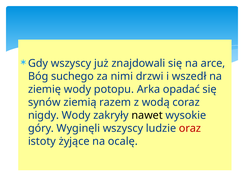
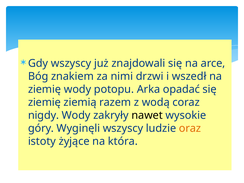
suchego: suchego -> znakiem
synów at (44, 102): synów -> ziemię
oraz colour: red -> orange
ocalę: ocalę -> która
